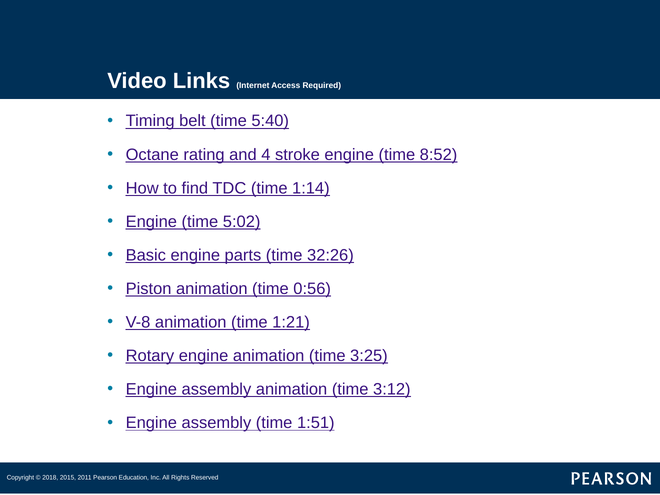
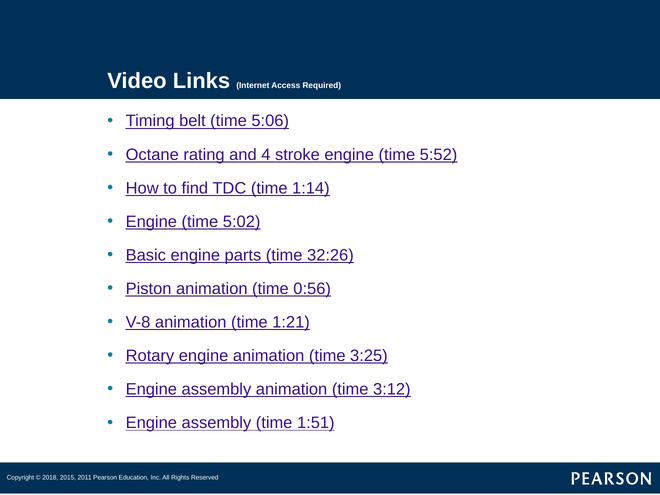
5:40: 5:40 -> 5:06
8:52: 8:52 -> 5:52
